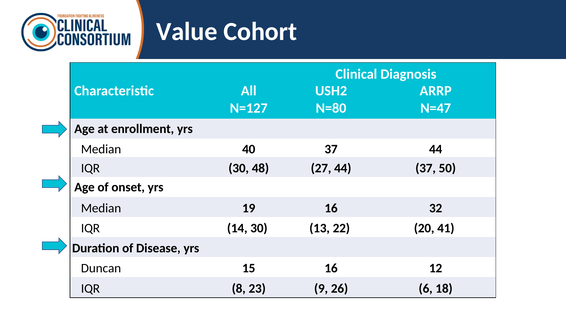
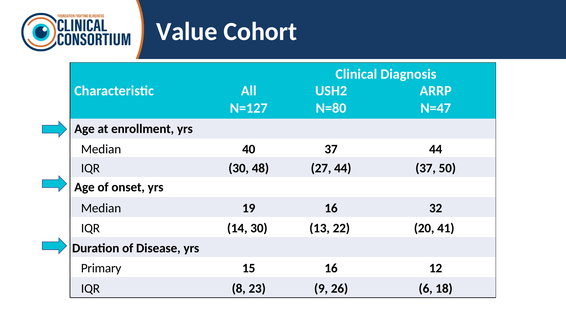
Duncan: Duncan -> Primary
